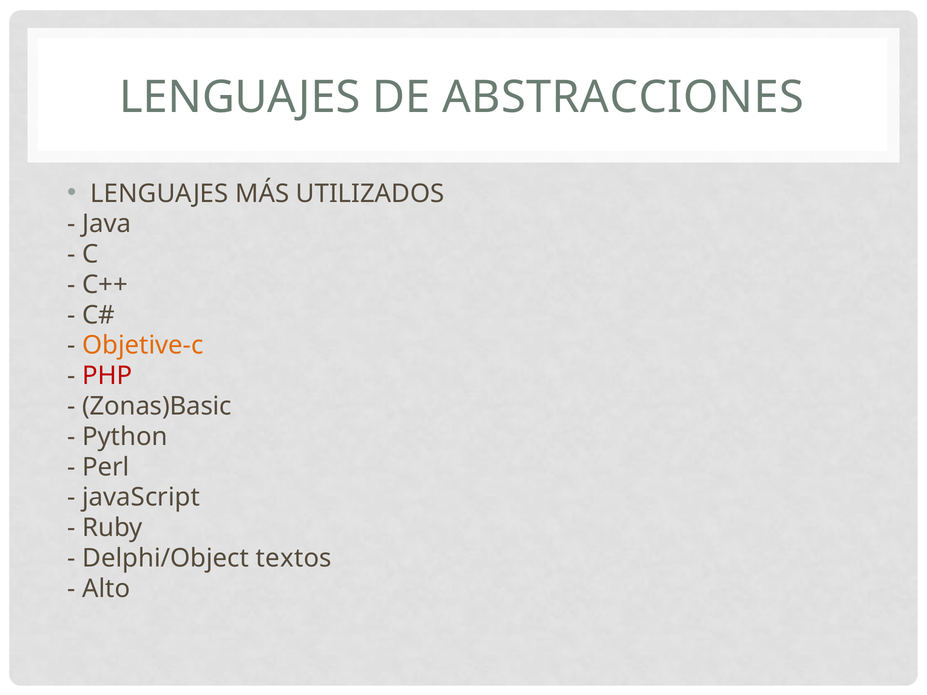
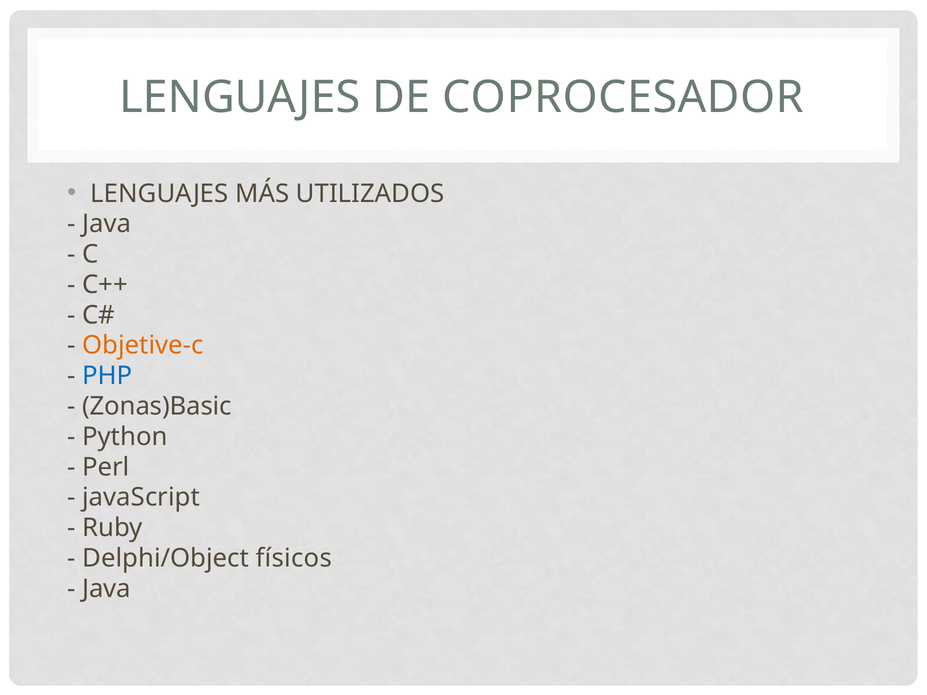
ABSTRACCIONES: ABSTRACCIONES -> COPROCESADOR
PHP colour: red -> blue
textos: textos -> físicos
Alto at (106, 589): Alto -> Java
